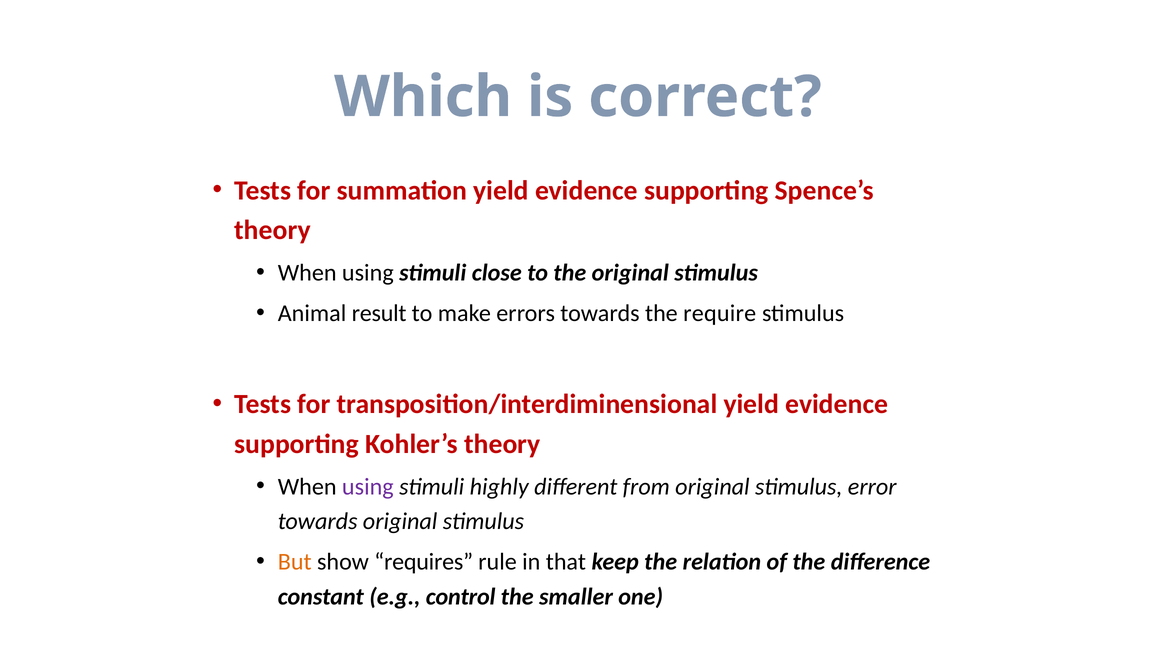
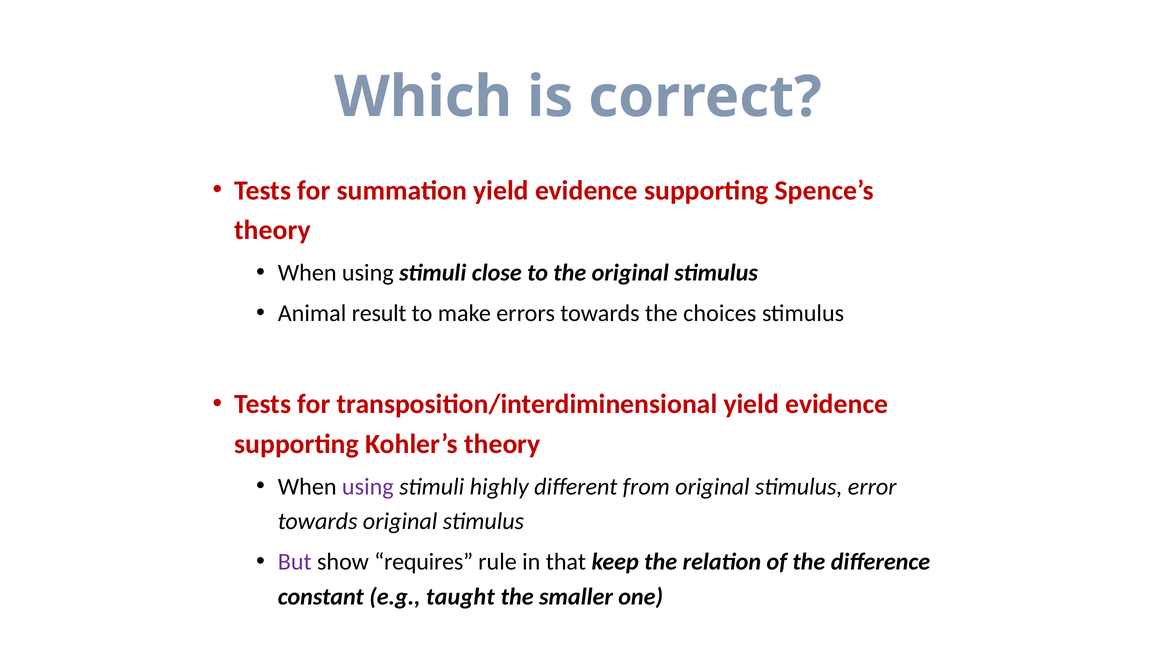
require: require -> choices
But colour: orange -> purple
control: control -> taught
